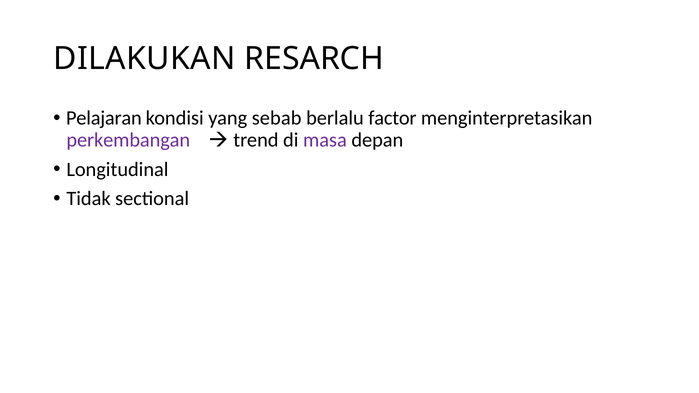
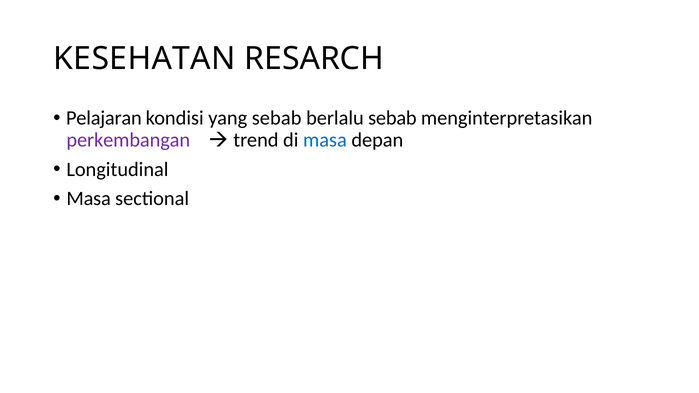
DILAKUKAN: DILAKUKAN -> KESEHATAN
berlalu factor: factor -> sebab
masa at (325, 140) colour: purple -> blue
Tidak at (89, 199): Tidak -> Masa
